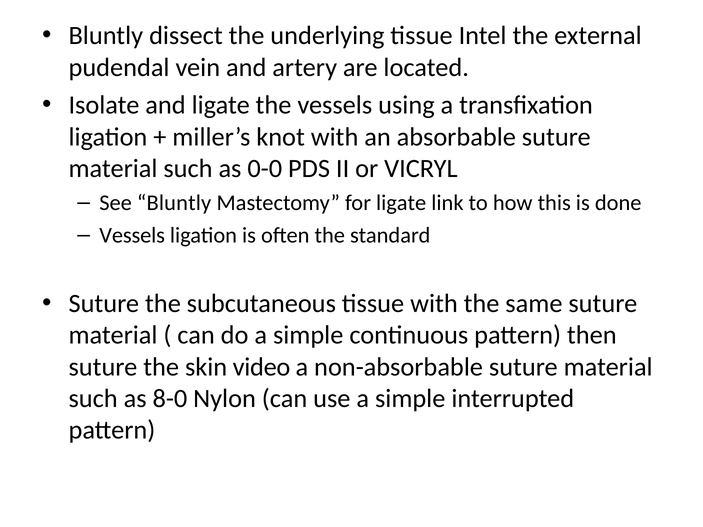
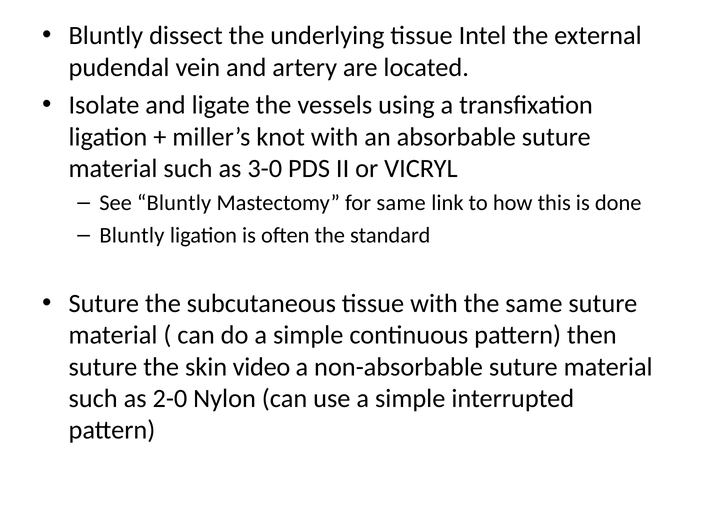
0-0: 0-0 -> 3-0
for ligate: ligate -> same
Vessels at (132, 236): Vessels -> Bluntly
8-0: 8-0 -> 2-0
